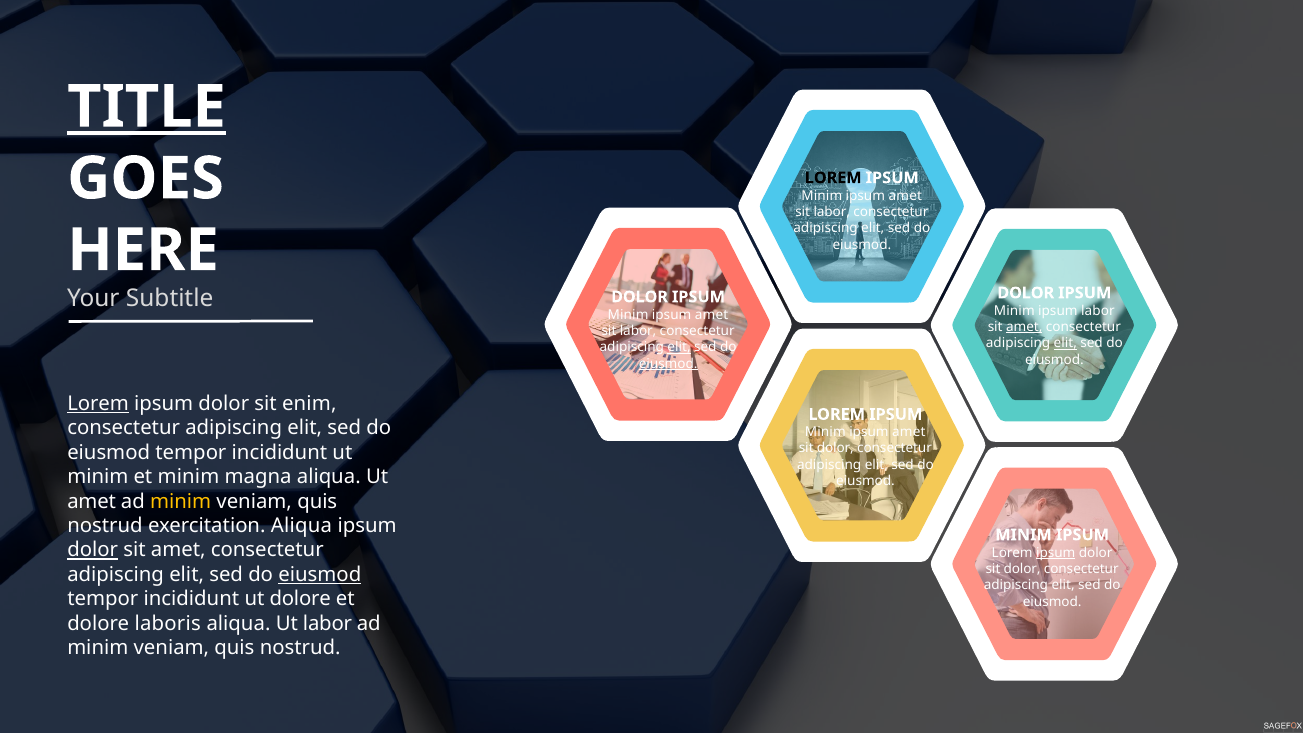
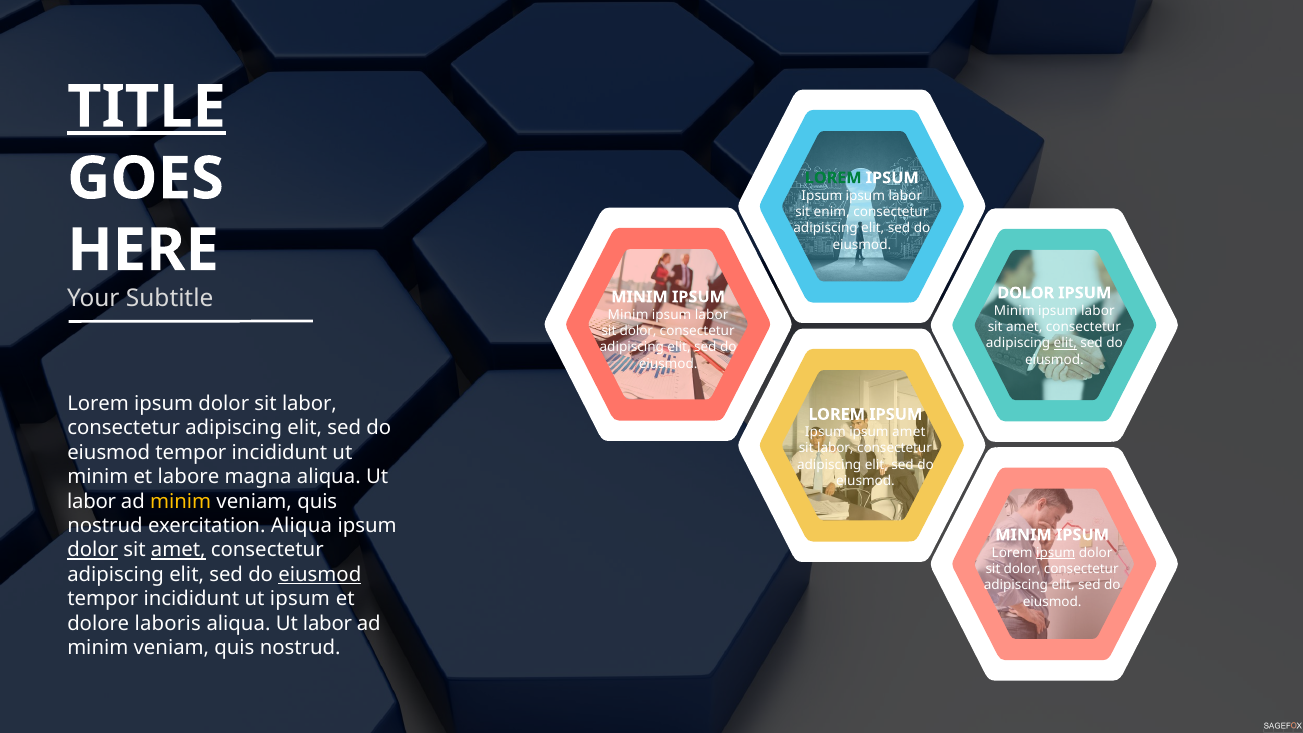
LOREM at (833, 178) colour: black -> green
Minim at (822, 196): Minim -> Ipsum
amet at (905, 196): amet -> labor
labor at (832, 212): labor -> enim
DOLOR at (640, 297): DOLOR -> MINIM
amet at (712, 315): amet -> labor
amet at (1024, 327) underline: present -> none
labor at (638, 331): labor -> dolor
elit at (679, 347) underline: present -> none
eiusmod at (668, 364) underline: present -> none
Lorem at (98, 404) underline: present -> none
dolor sit enim: enim -> labor
Minim at (825, 432): Minim -> Ipsum
dolor at (835, 448): dolor -> labor
et minim: minim -> labore
amet at (92, 501): amet -> labor
amet at (178, 550) underline: none -> present
ut dolore: dolore -> ipsum
